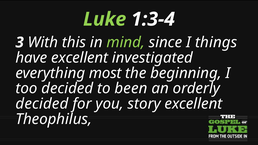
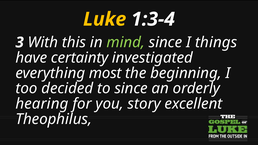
Luke colour: light green -> yellow
have excellent: excellent -> certainty
to been: been -> since
decided at (42, 104): decided -> hearing
